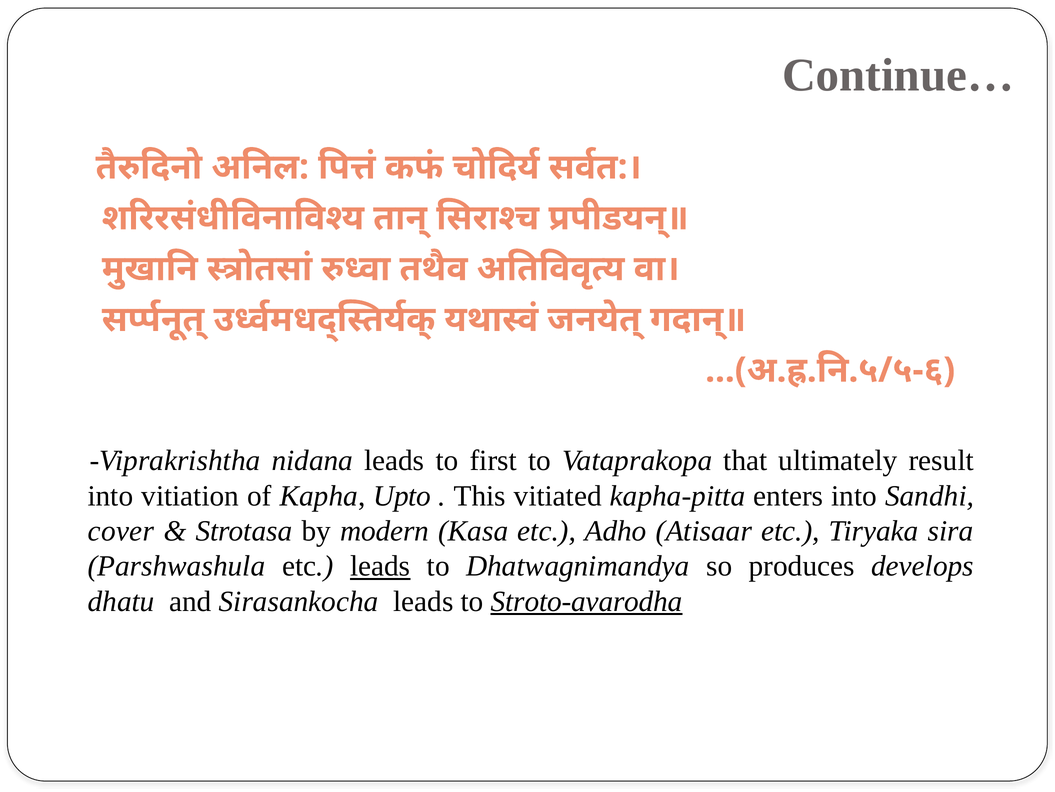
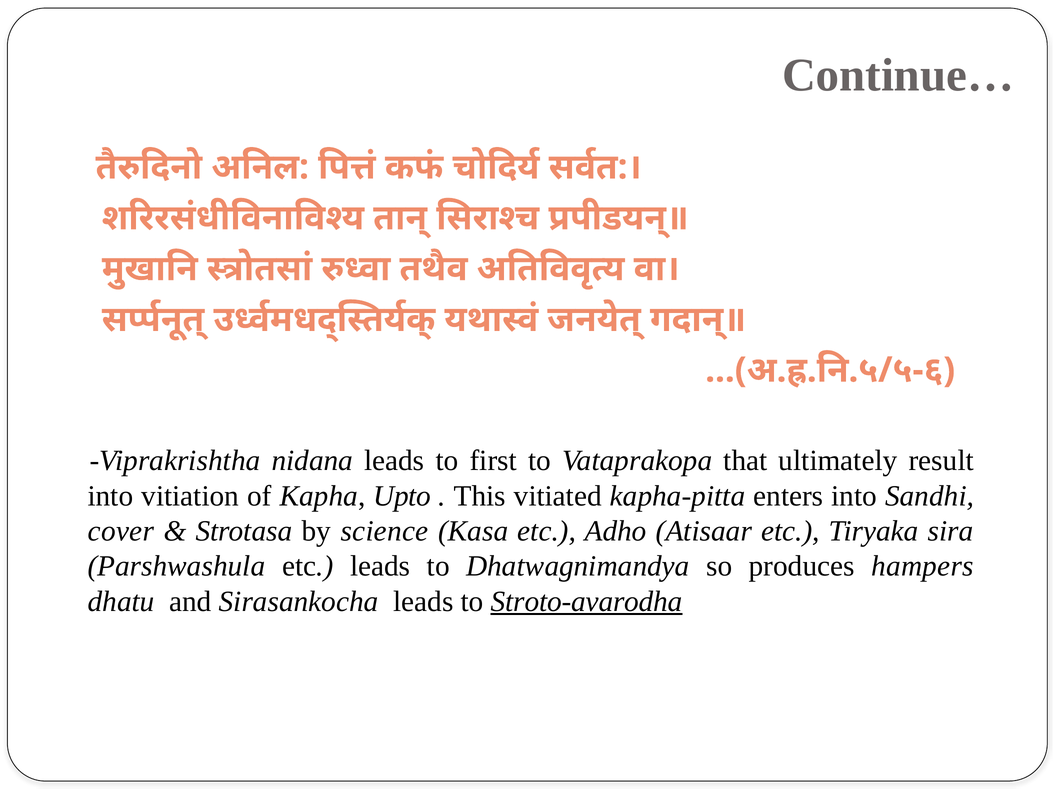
modern: modern -> science
leads at (380, 566) underline: present -> none
develops: develops -> hampers
